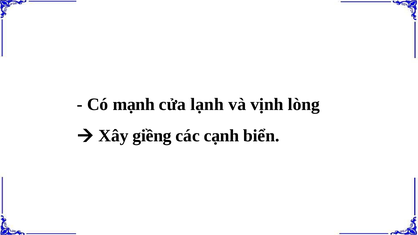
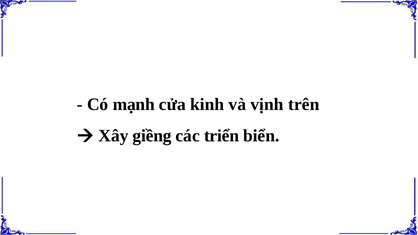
lạnh: lạnh -> kinh
lòng: lòng -> trên
cạnh: cạnh -> triển
